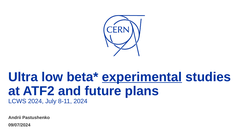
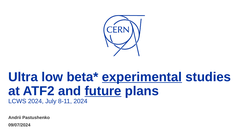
future underline: none -> present
